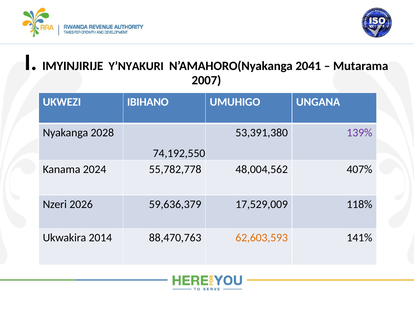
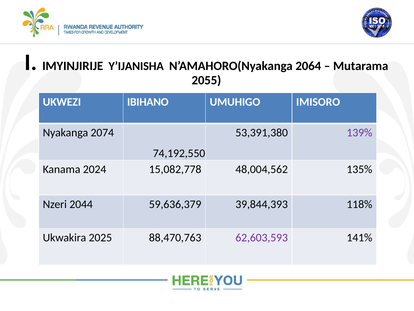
Y’NYAKURI: Y’NYAKURI -> Y’IJANISHA
2041: 2041 -> 2064
2007: 2007 -> 2055
UNGANA: UNGANA -> IMISORO
2028: 2028 -> 2074
55,782,778: 55,782,778 -> 15,082,778
407%: 407% -> 135%
2026: 2026 -> 2044
17,529,009: 17,529,009 -> 39,844,393
2014: 2014 -> 2025
62,603,593 colour: orange -> purple
